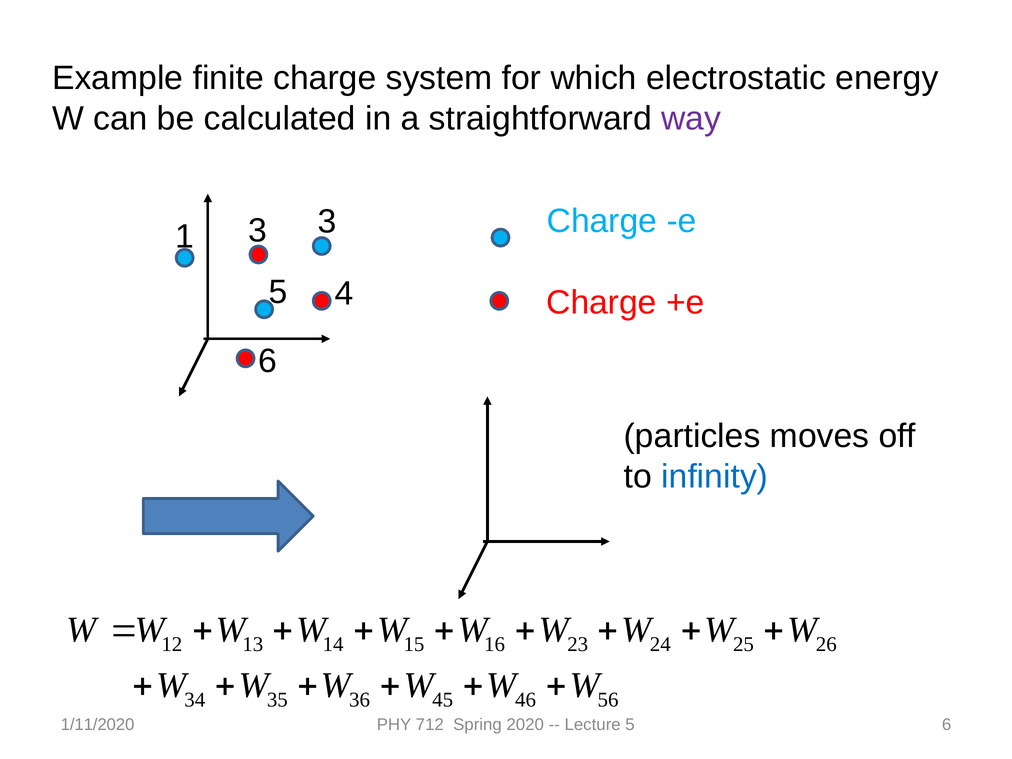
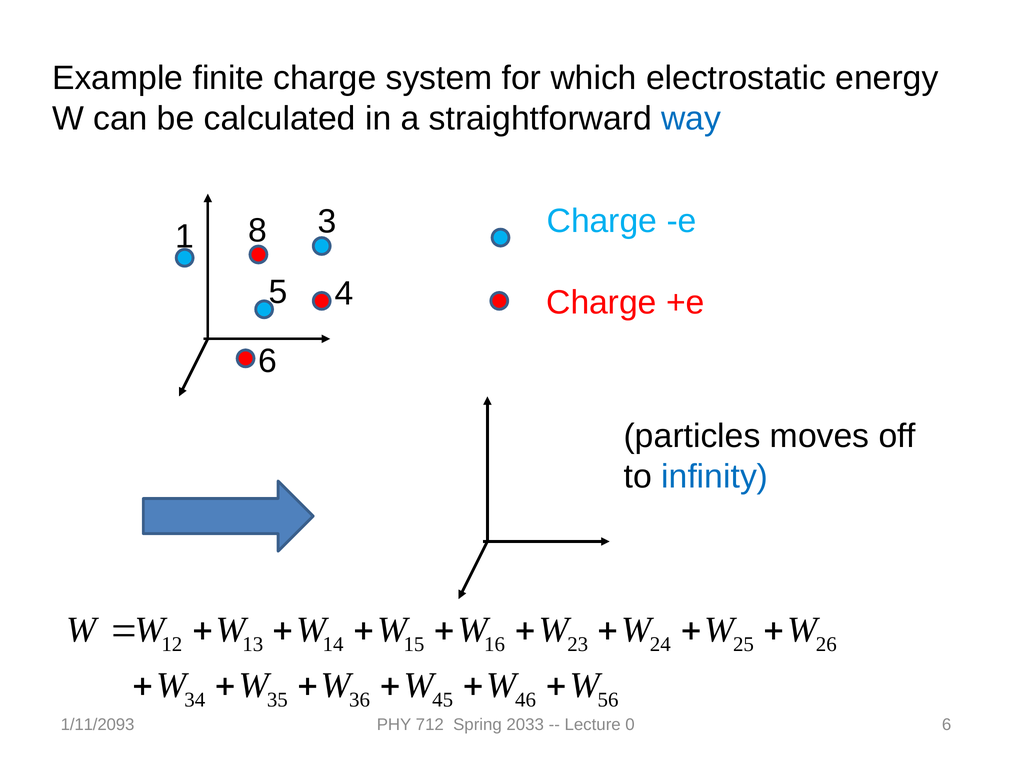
way colour: purple -> blue
1 3: 3 -> 8
1/11/2020: 1/11/2020 -> 1/11/2093
2020: 2020 -> 2033
Lecture 5: 5 -> 0
